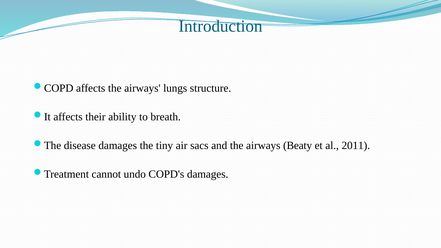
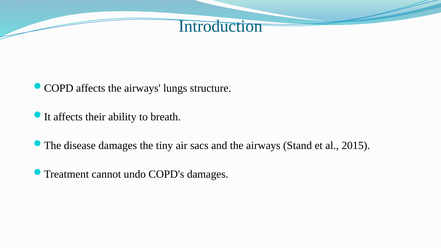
Beaty: Beaty -> Stand
2011: 2011 -> 2015
